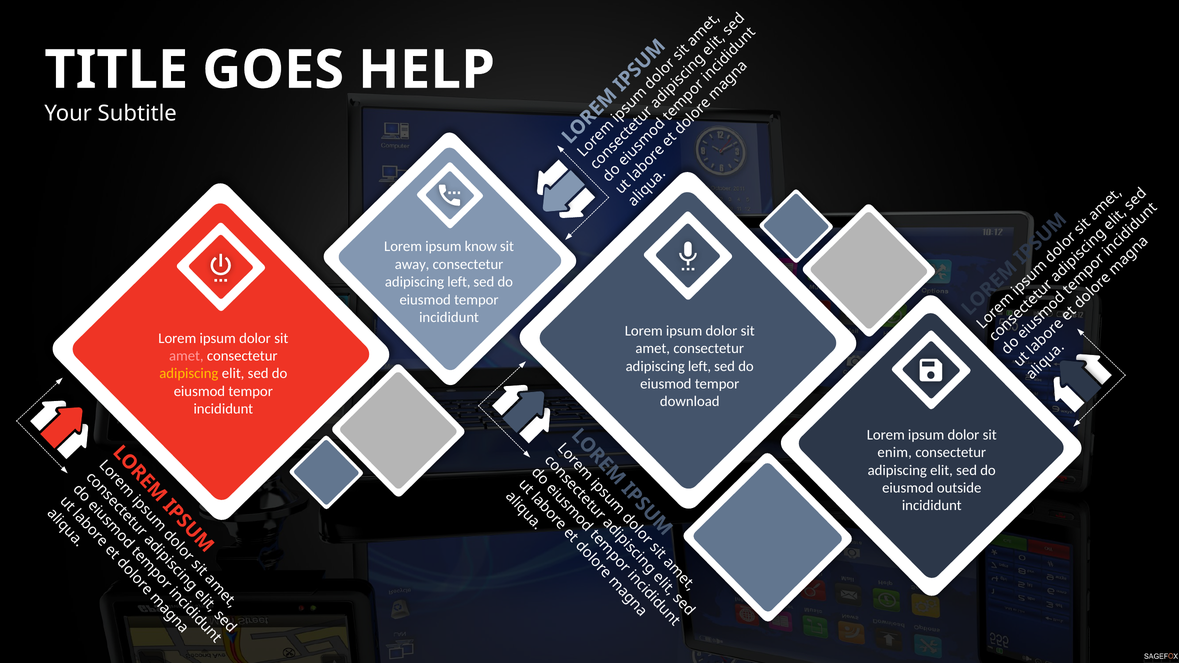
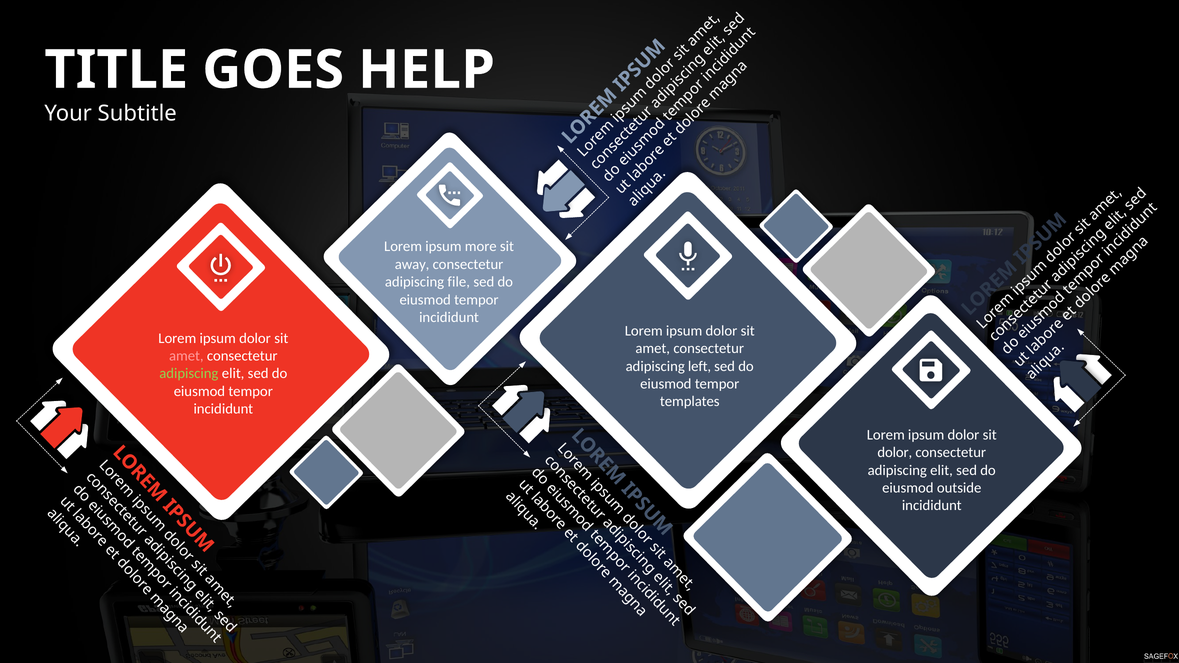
know: know -> more
left at (459, 282): left -> file
adipiscing at (189, 374) colour: yellow -> light green
download: download -> templates
enim at (895, 453): enim -> dolor
